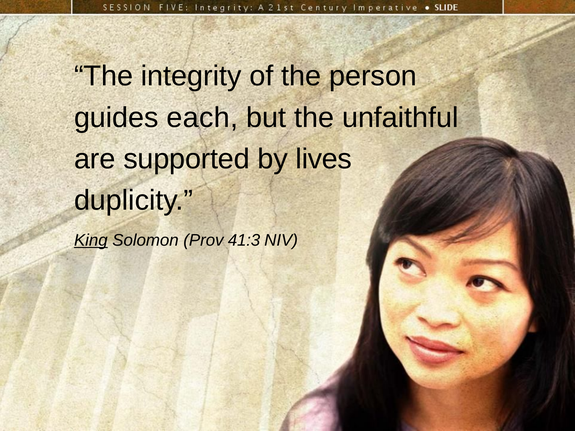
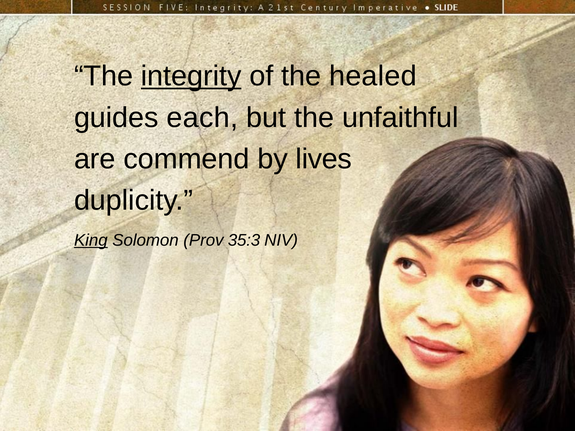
integrity underline: none -> present
person: person -> healed
supported: supported -> commend
41:3: 41:3 -> 35:3
